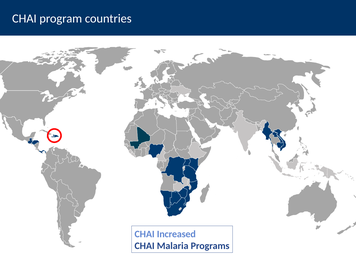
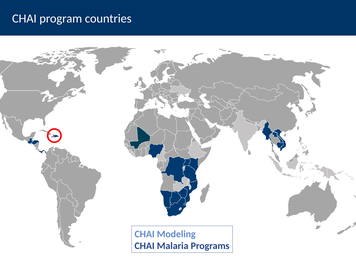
Increased: Increased -> Modeling
